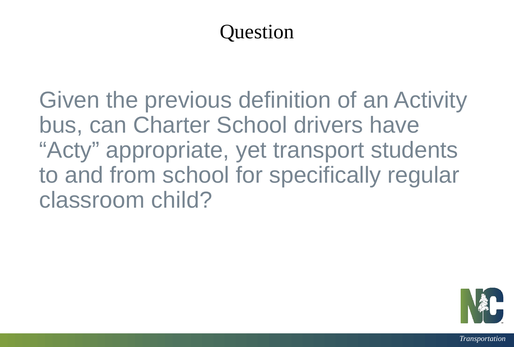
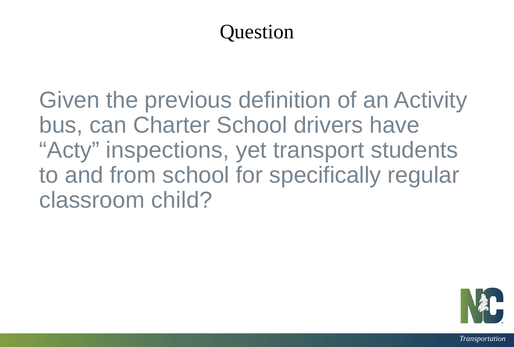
appropriate: appropriate -> inspections
